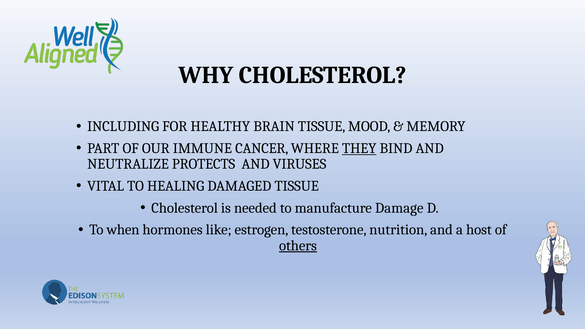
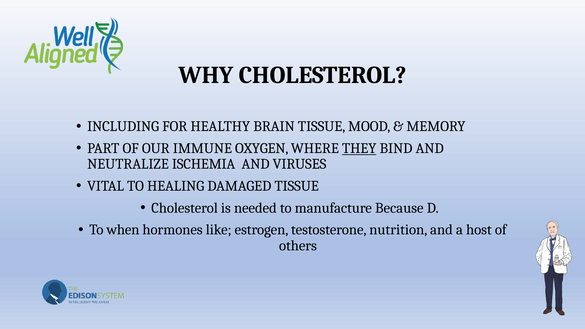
CANCER: CANCER -> OXYGEN
PROTECTS: PROTECTS -> ISCHEMIA
Damage: Damage -> Because
others underline: present -> none
